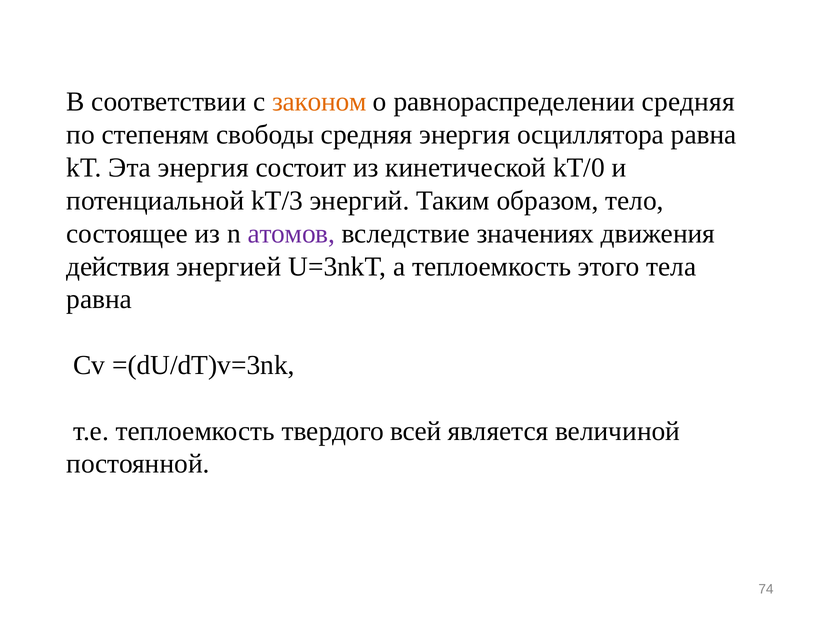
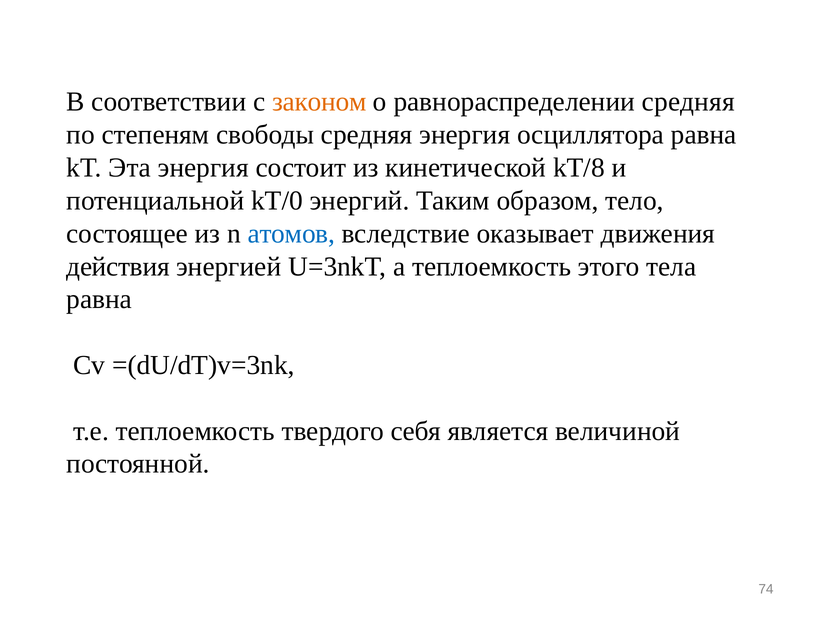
kT/0: kT/0 -> kT/8
kT/3: kT/3 -> kT/0
атомов colour: purple -> blue
значениях: значениях -> оказывает
всей: всей -> себя
